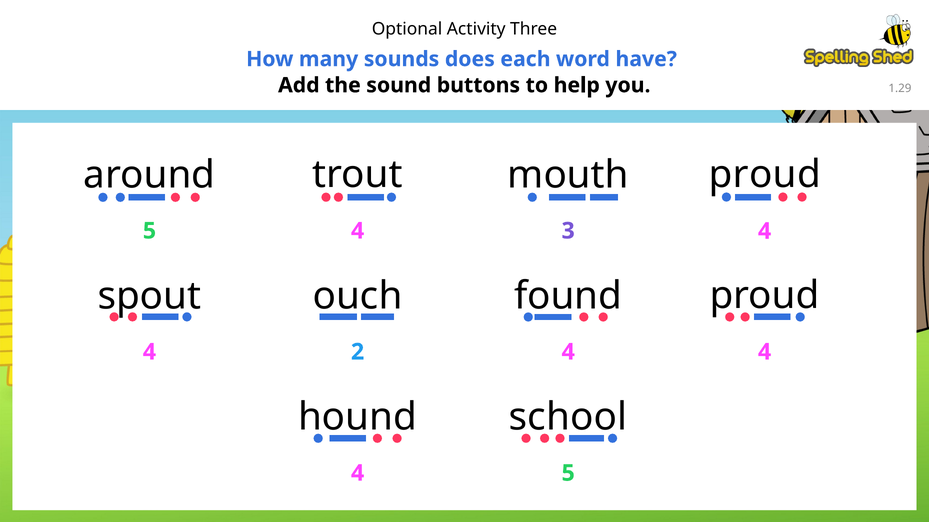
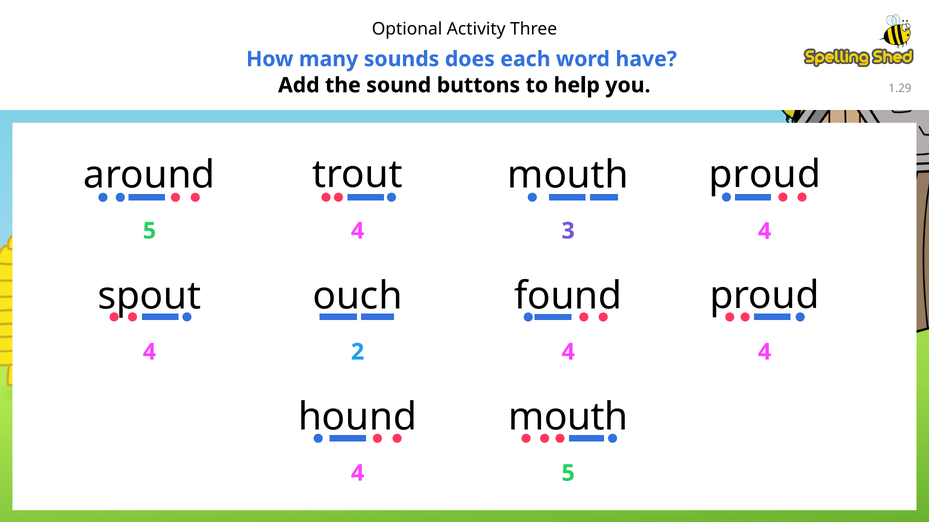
school at (568, 418): school -> mouth
